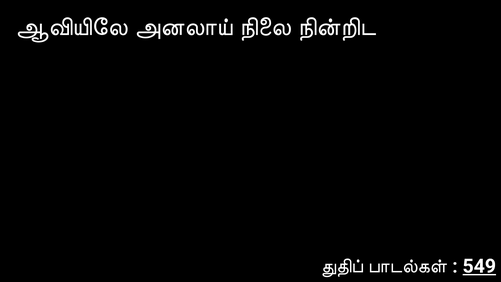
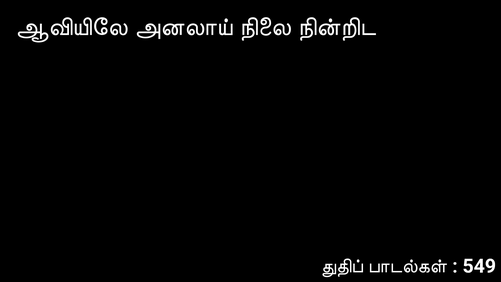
549 underline: present -> none
